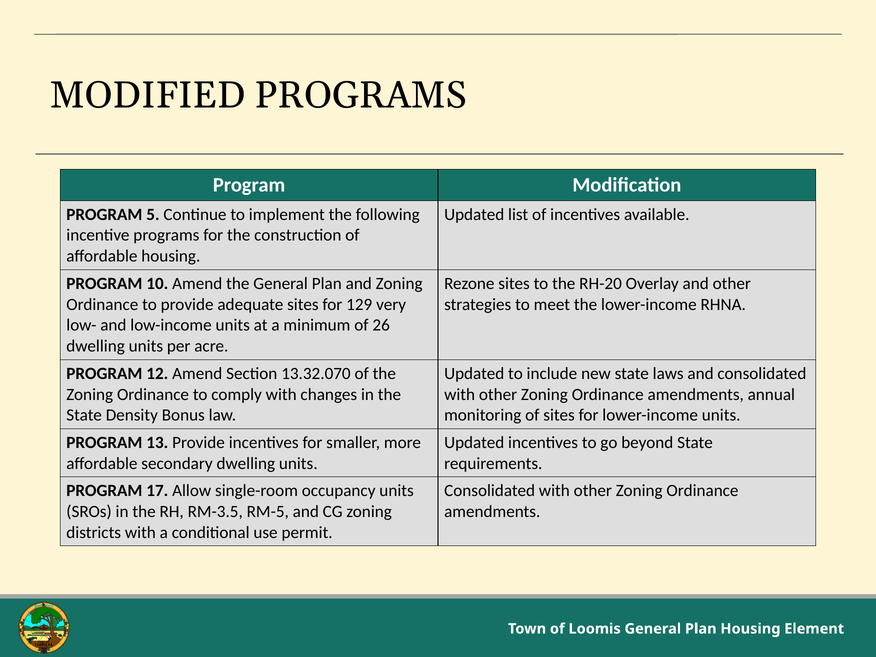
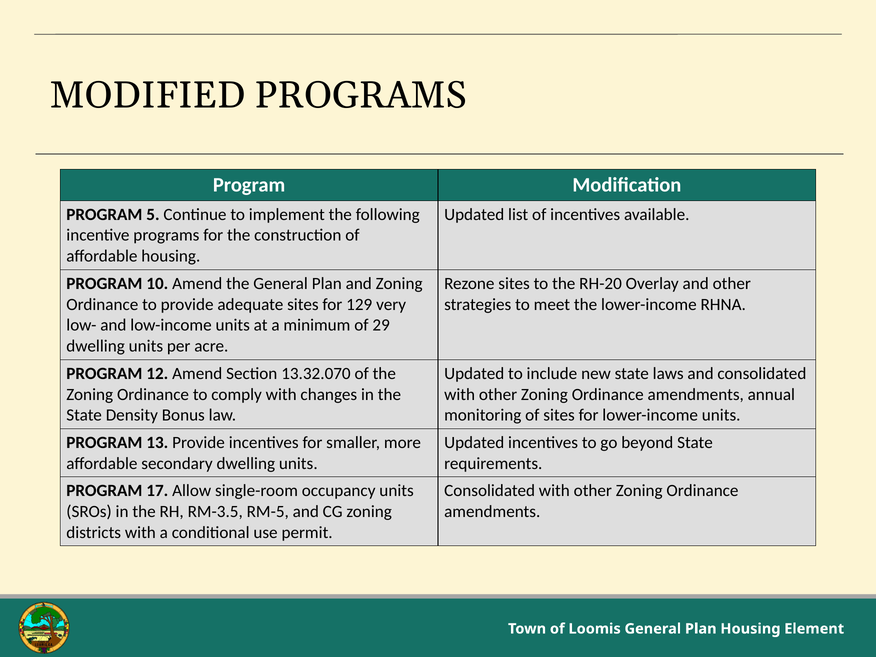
26: 26 -> 29
